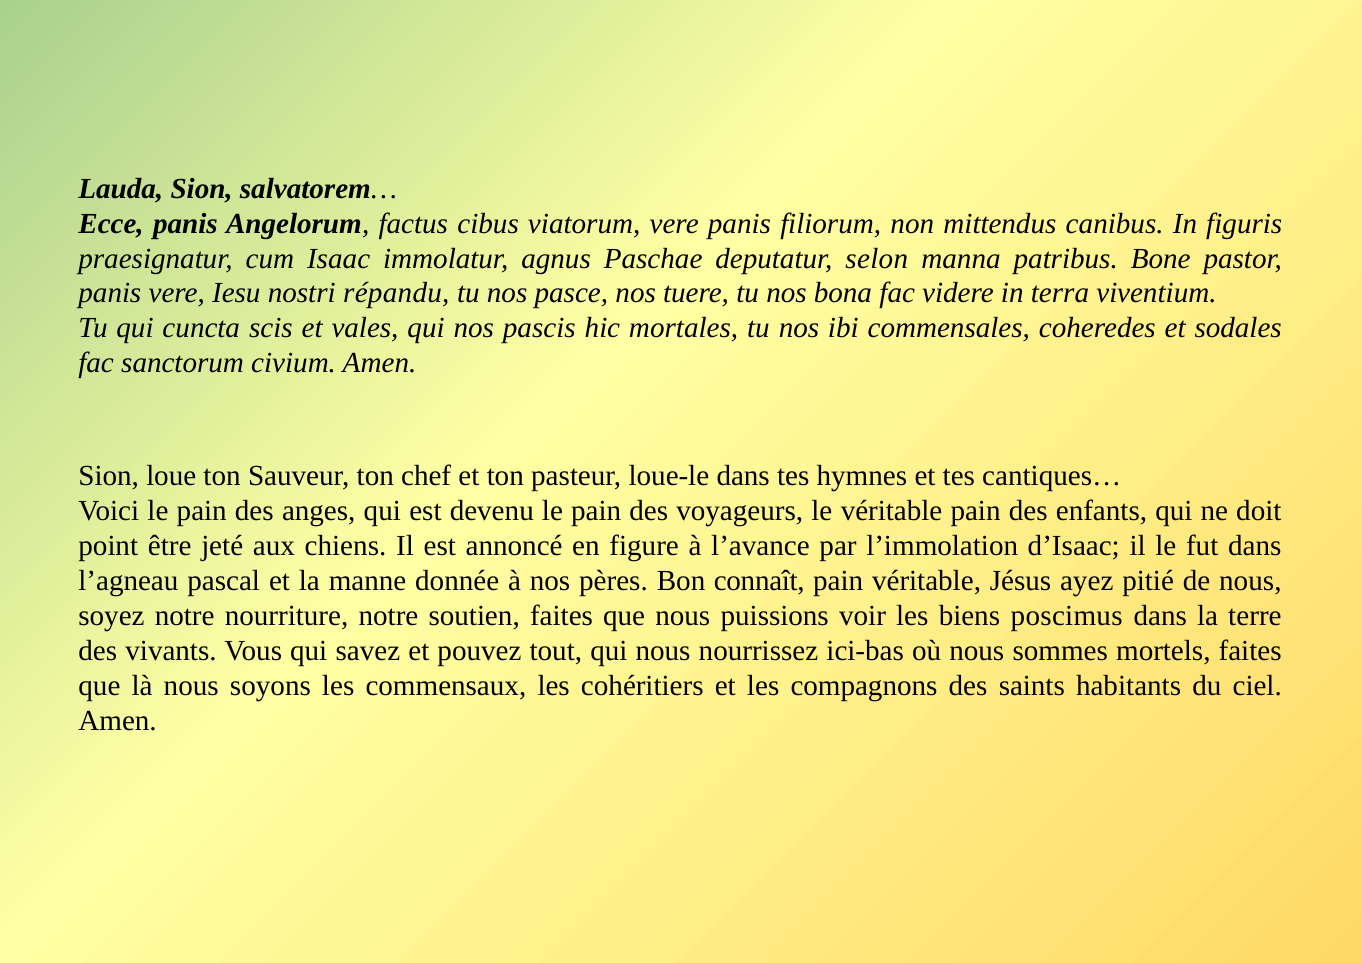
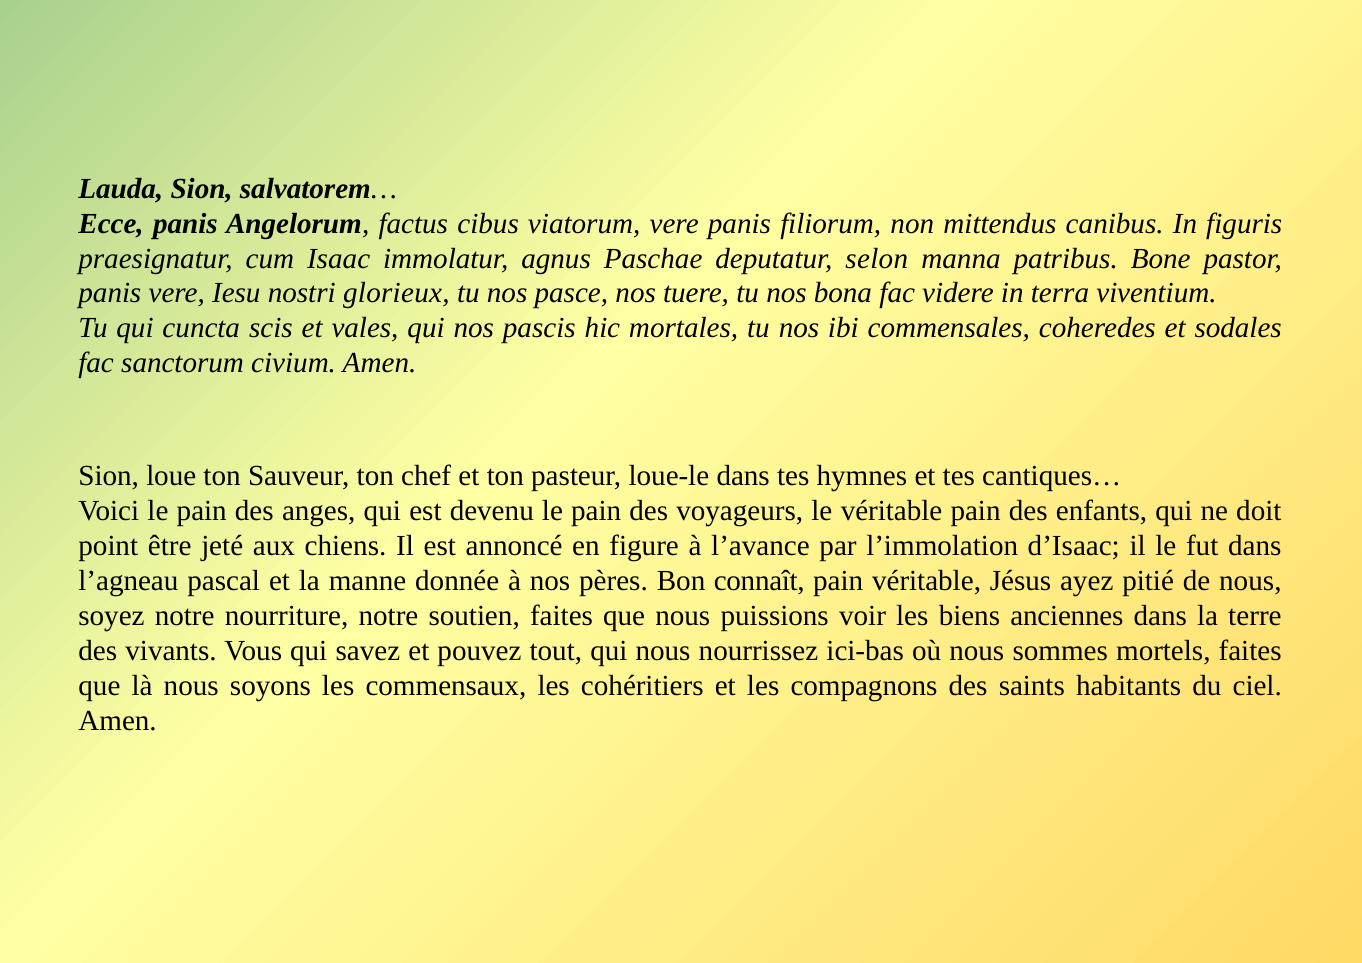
répandu: répandu -> glorieux
poscimus: poscimus -> anciennes
